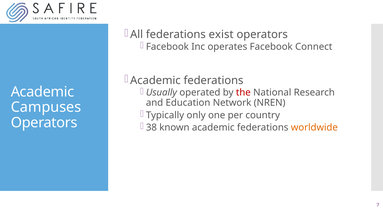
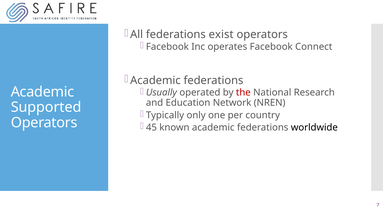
Campuses: Campuses -> Supported
38: 38 -> 45
worldwide colour: orange -> black
